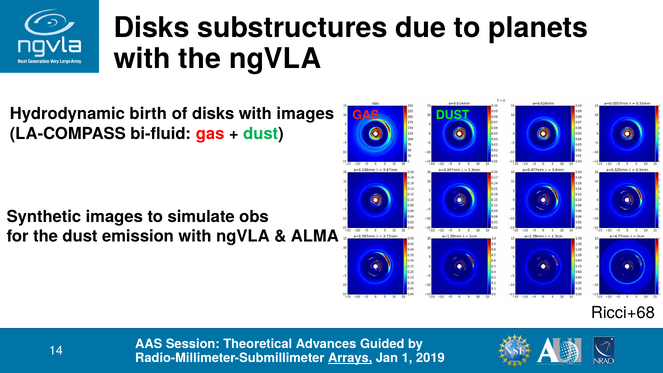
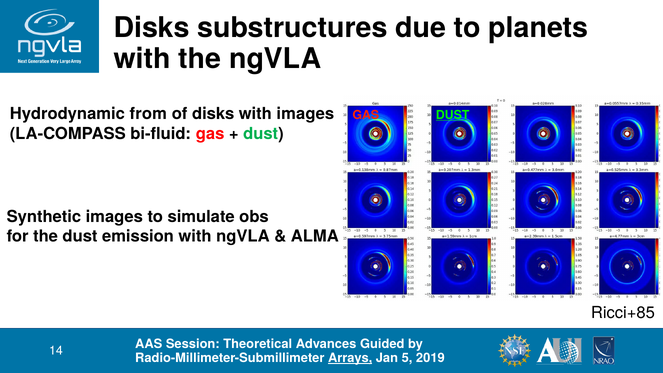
birth: birth -> from
DUST at (453, 115) underline: none -> present
Ricci+68: Ricci+68 -> Ricci+85
1: 1 -> 5
